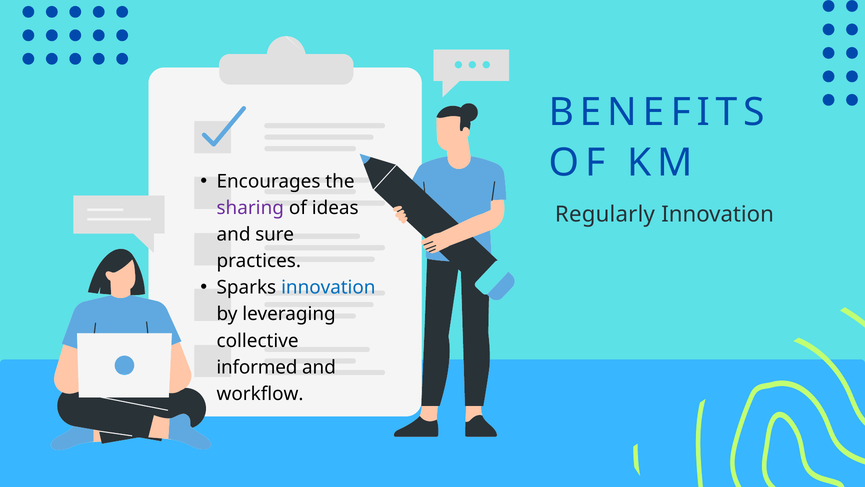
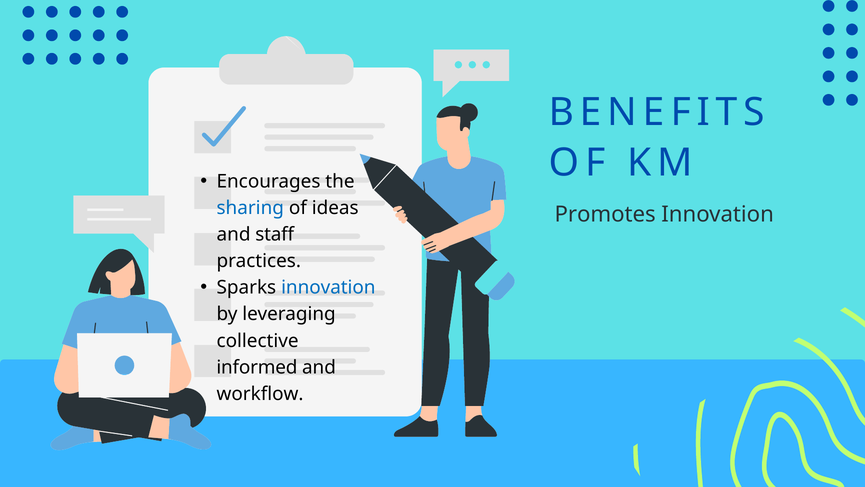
sharing colour: purple -> blue
Regularly: Regularly -> Promotes
sure: sure -> staff
